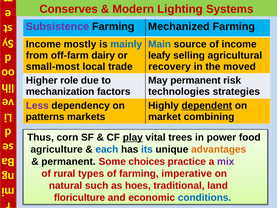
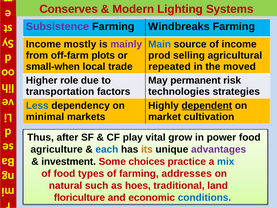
Mechanized: Mechanized -> Windbreaks
mainly colour: blue -> purple
dairy: dairy -> plots
leafy: leafy -> prod
small-most: small-most -> small-when
recovery: recovery -> repeated
mechanization: mechanization -> transportation
Less colour: purple -> blue
patterns: patterns -> minimal
combining: combining -> cultivation
corn: corn -> after
play underline: present -> none
trees: trees -> grow
its colour: blue -> orange
advantages colour: orange -> purple
permanent at (69, 161): permanent -> investment
mix colour: purple -> blue
of rural: rural -> food
imperative: imperative -> addresses
